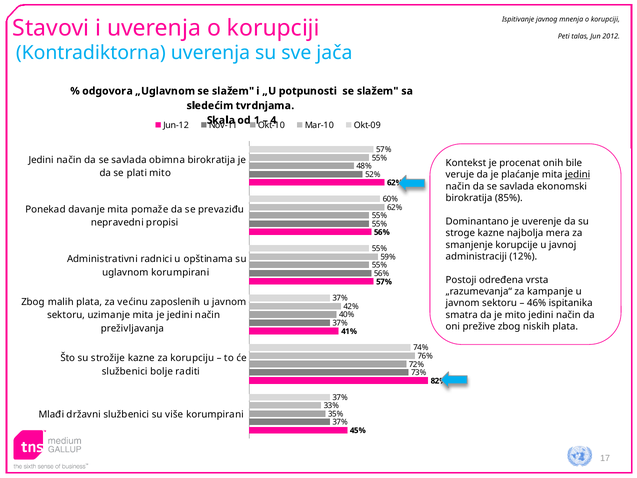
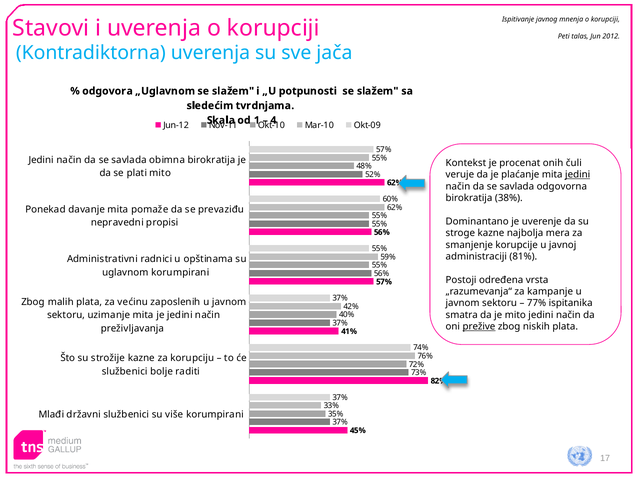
bile: bile -> čuli
ekonomski: ekonomski -> odgovorna
85%: 85% -> 38%
12%: 12% -> 81%
46%: 46% -> 77%
prežive underline: none -> present
